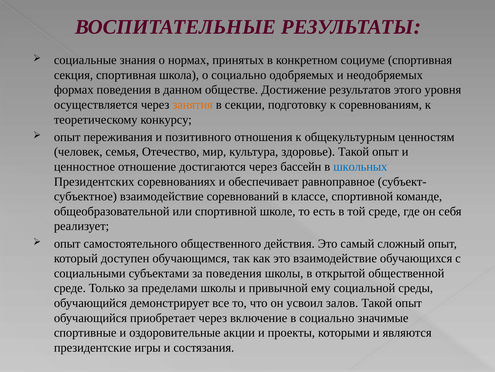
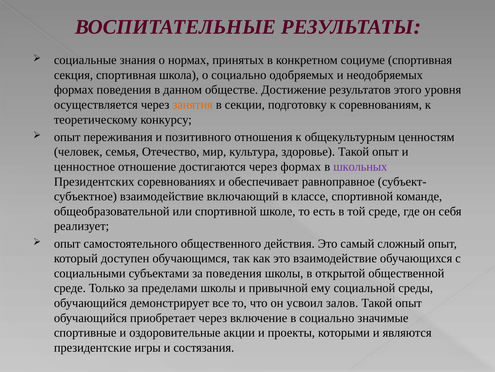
через бассейн: бассейн -> формах
школьных colour: blue -> purple
соревнований: соревнований -> включающий
